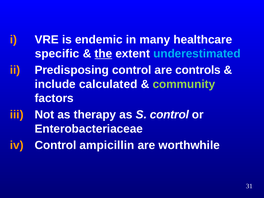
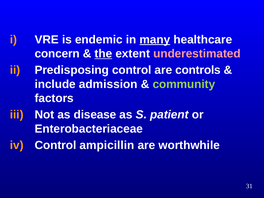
many underline: none -> present
specific: specific -> concern
underestimated colour: light blue -> pink
calculated: calculated -> admission
therapy: therapy -> disease
S control: control -> patient
